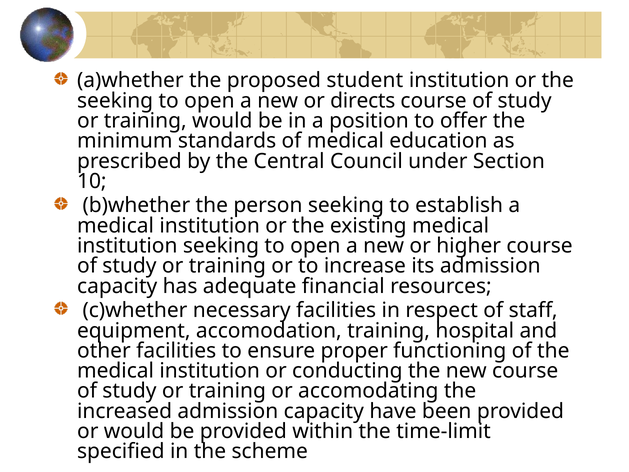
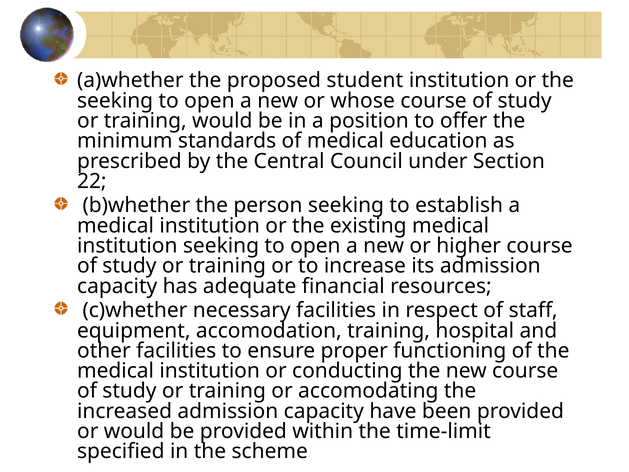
directs: directs -> whose
10: 10 -> 22
